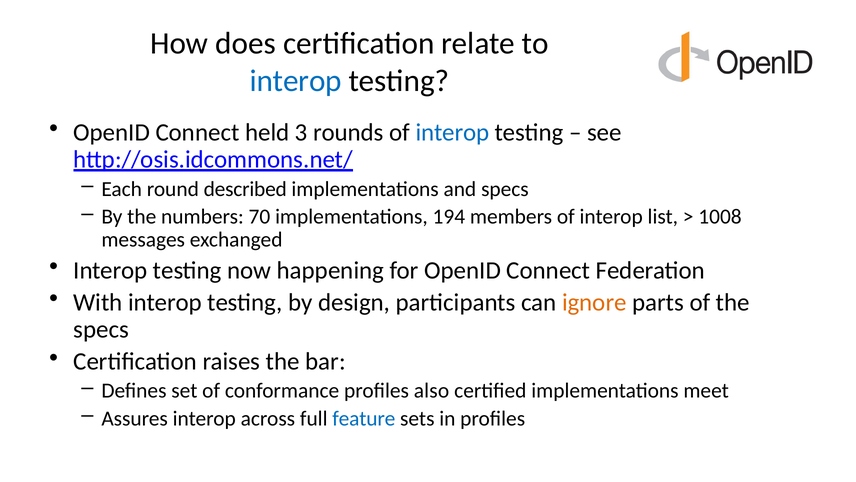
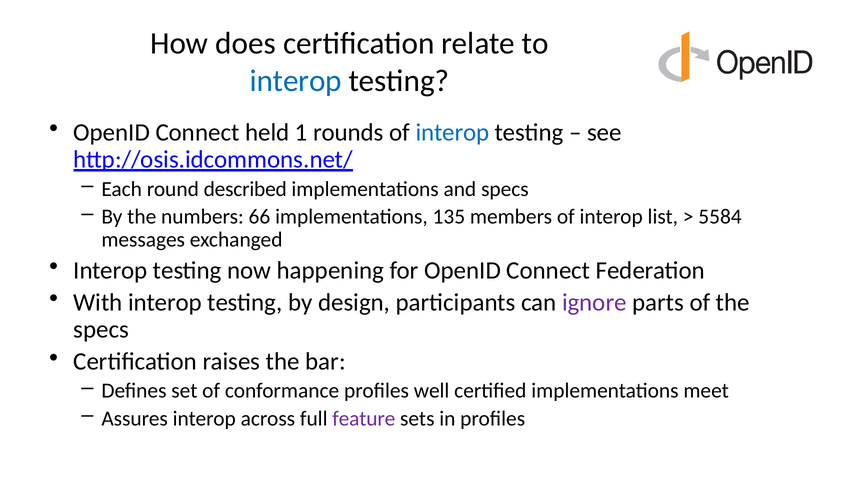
3: 3 -> 1
70: 70 -> 66
194: 194 -> 135
1008: 1008 -> 5584
ignore colour: orange -> purple
also: also -> well
feature colour: blue -> purple
